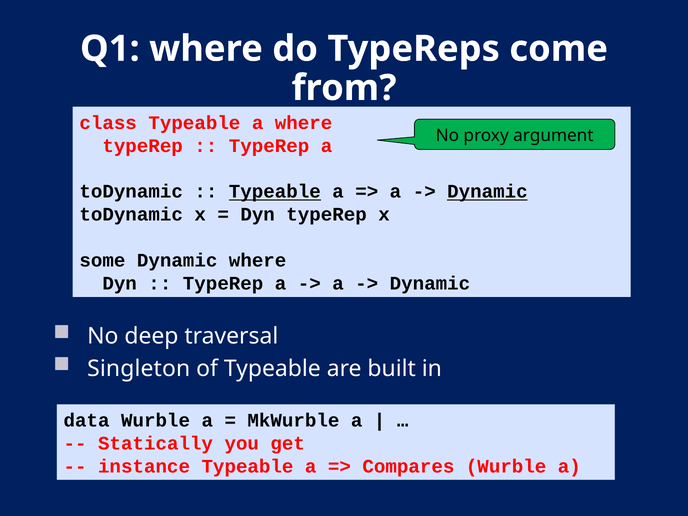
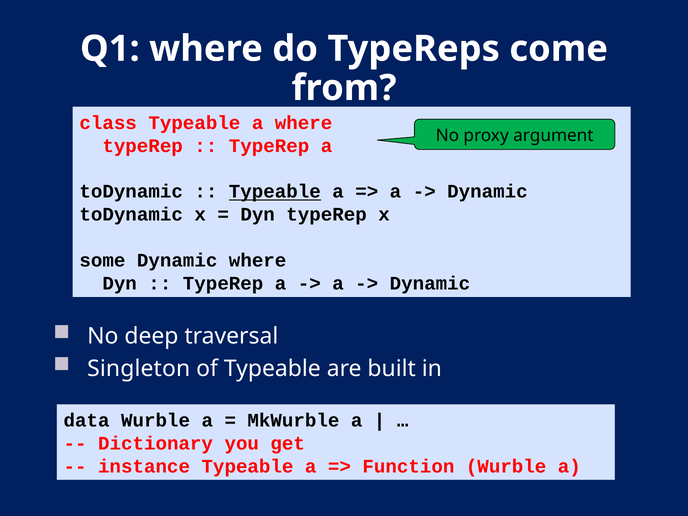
Dynamic at (487, 192) underline: present -> none
Statically: Statically -> Dictionary
Compares: Compares -> Function
